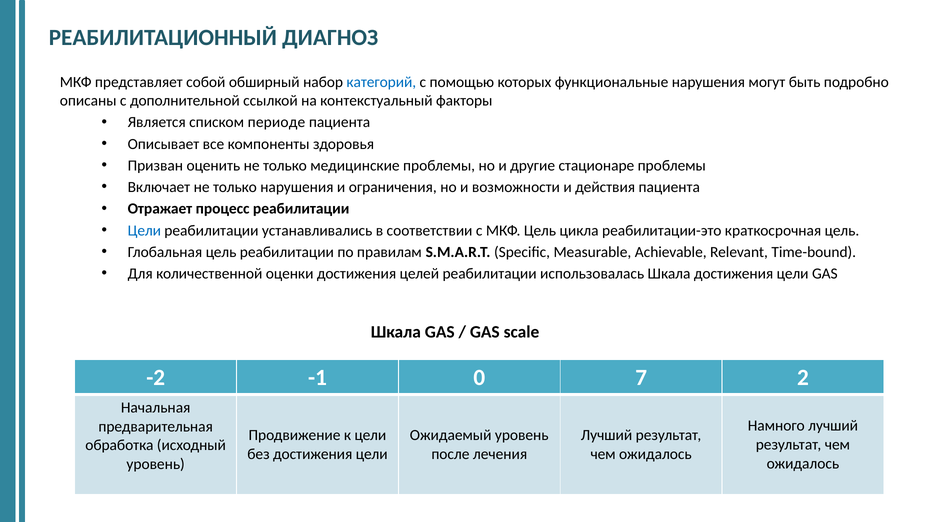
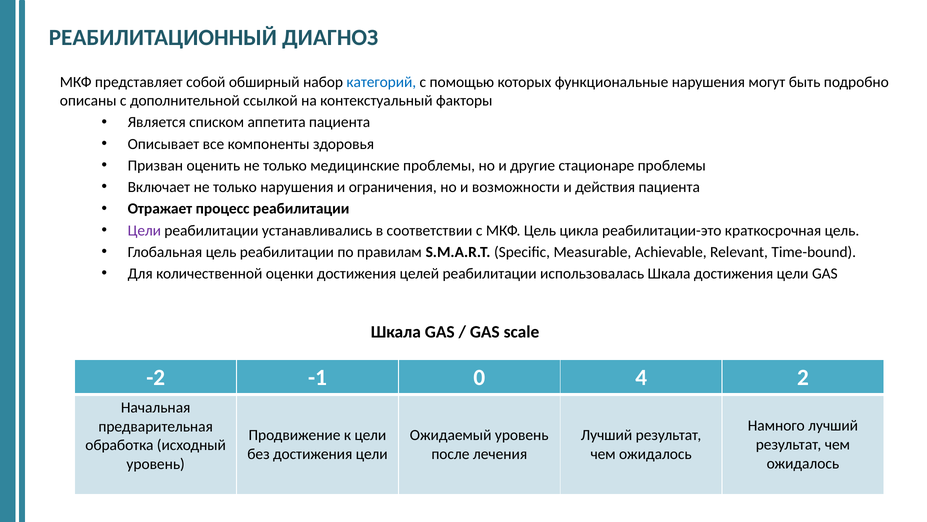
периоде: периоде -> аппетита
Цели at (144, 230) colour: blue -> purple
7: 7 -> 4
